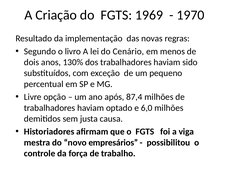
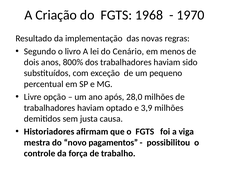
1969: 1969 -> 1968
130%: 130% -> 800%
87,4: 87,4 -> 28,0
6,0: 6,0 -> 3,9
empresários: empresários -> pagamentos
